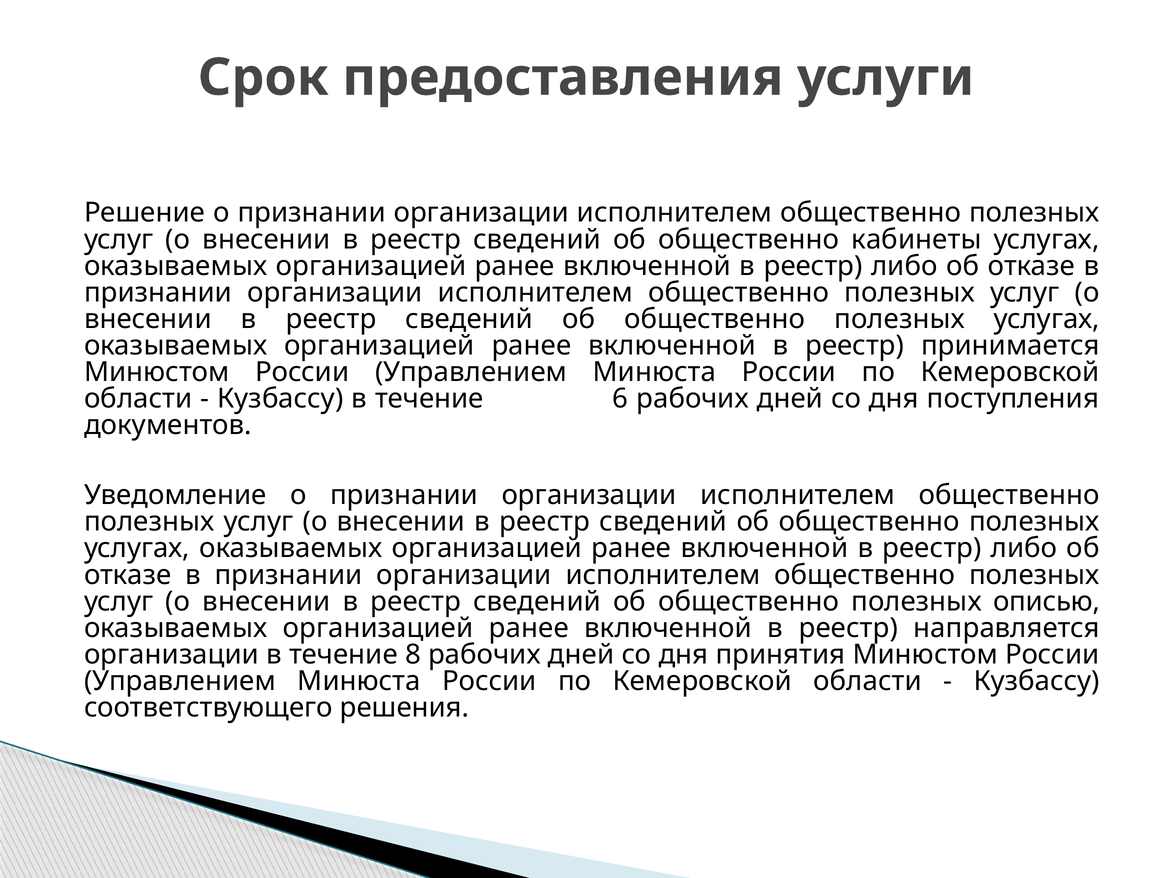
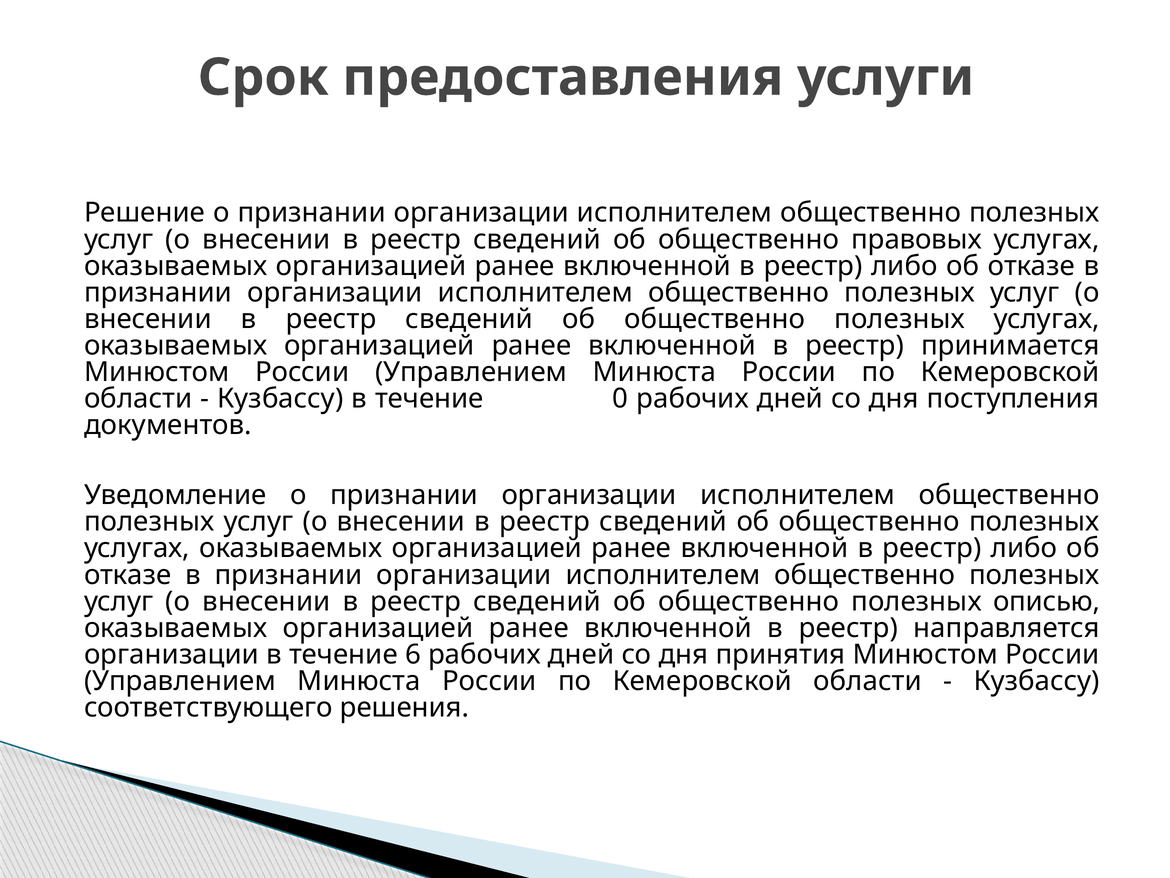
кабинеты: кабинеты -> правовых
6: 6 -> 0
8: 8 -> 6
